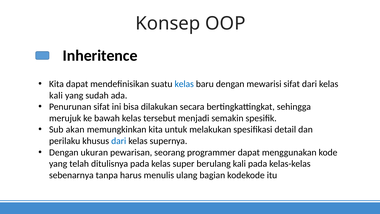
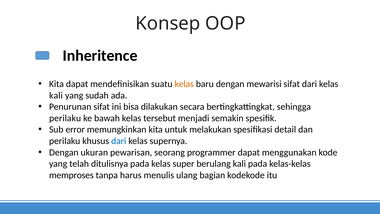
kelas at (184, 84) colour: blue -> orange
merujuk at (65, 118): merujuk -> perilaku
akan: akan -> error
sebenarnya: sebenarnya -> memproses
